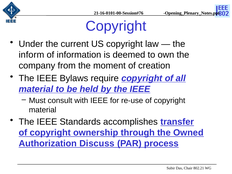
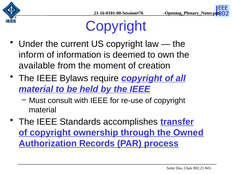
company: company -> available
Discuss: Discuss -> Records
